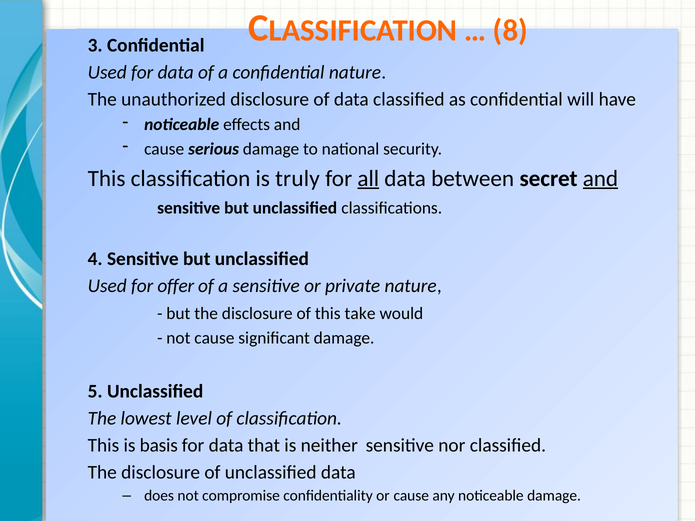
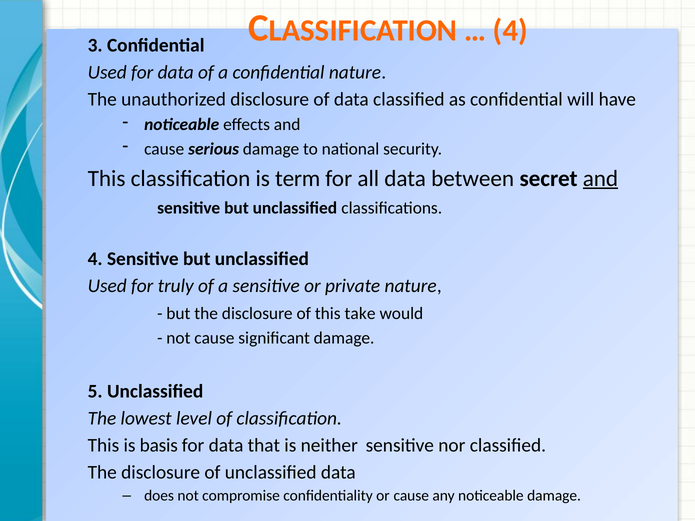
8 at (510, 31): 8 -> 4
truly: truly -> term
all underline: present -> none
offer: offer -> truly
